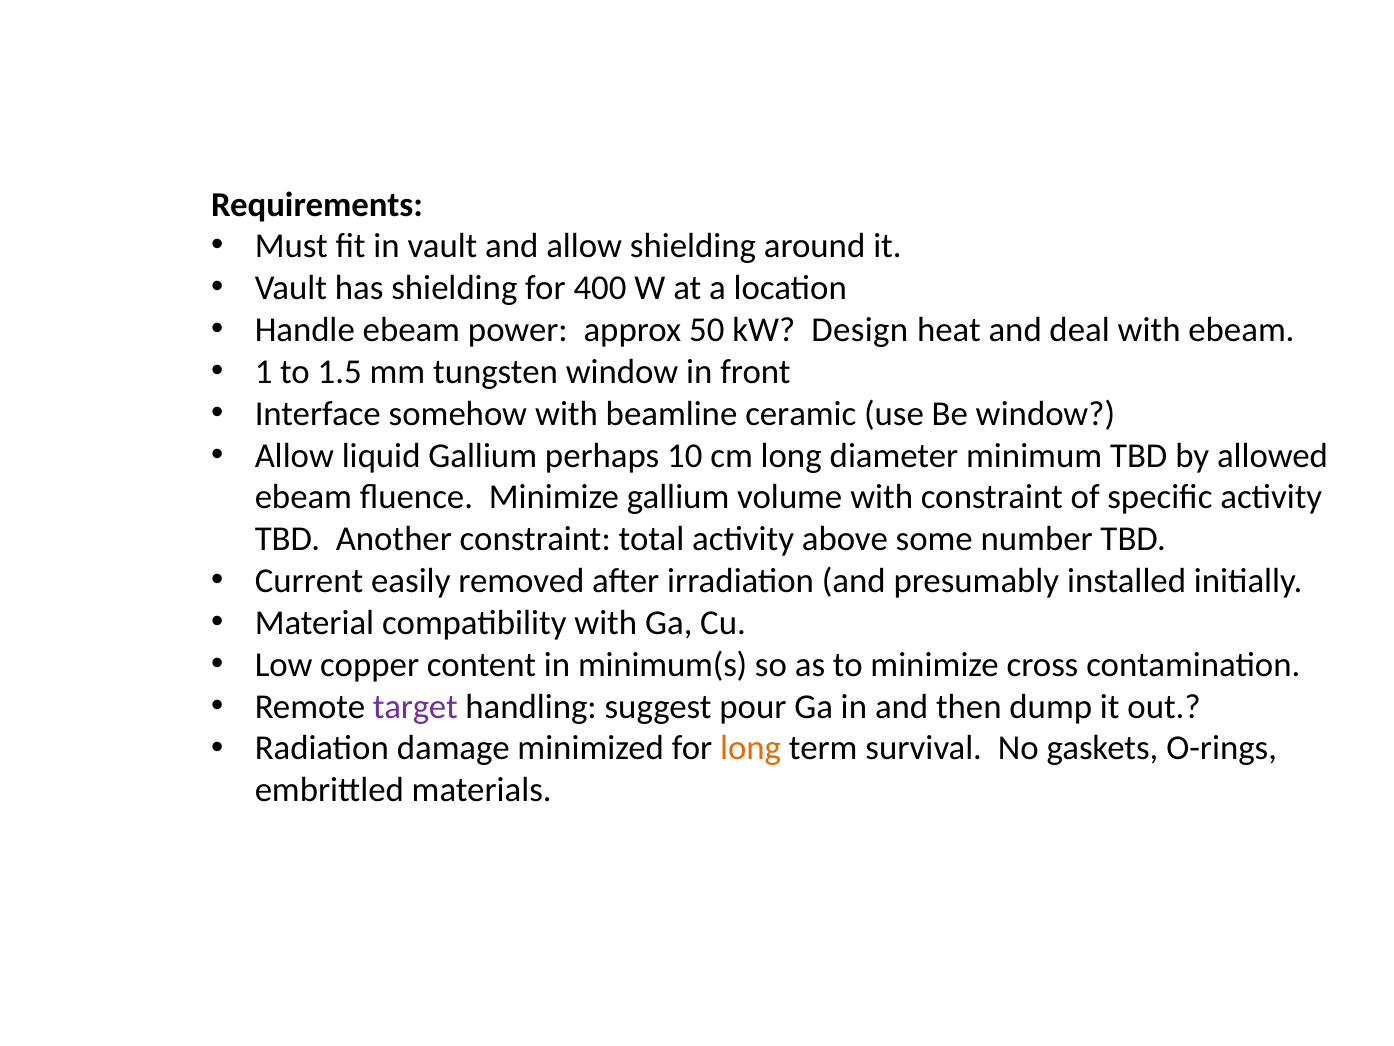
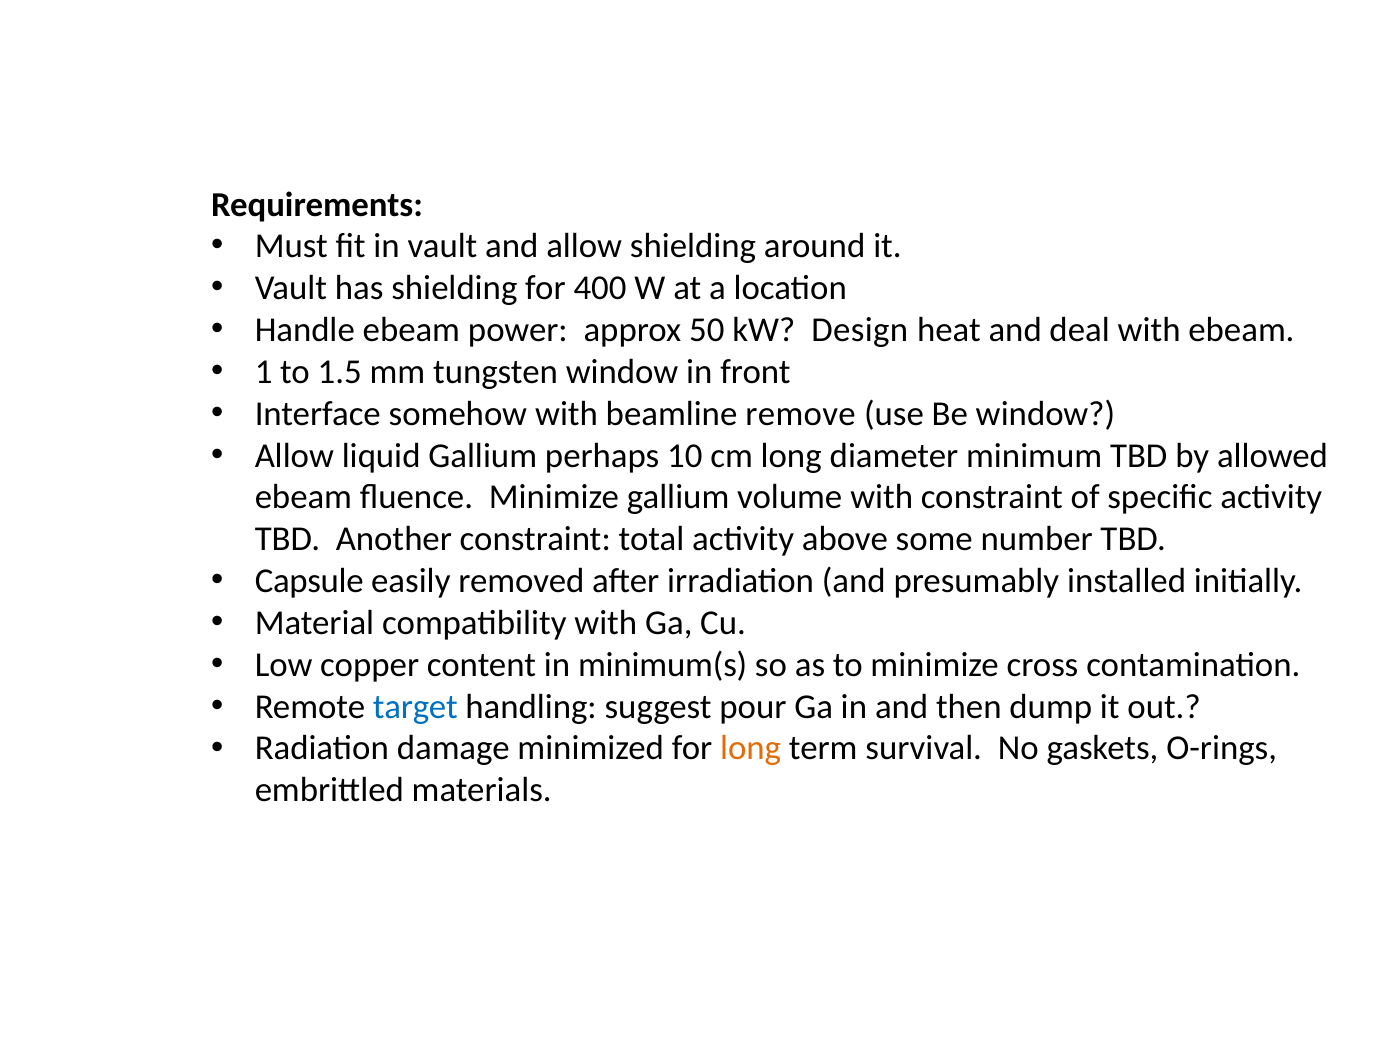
ceramic: ceramic -> remove
Current: Current -> Capsule
target colour: purple -> blue
